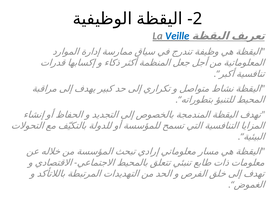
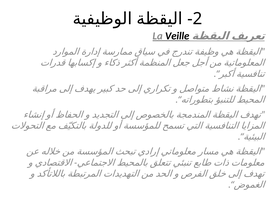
Veille colour: blue -> black
